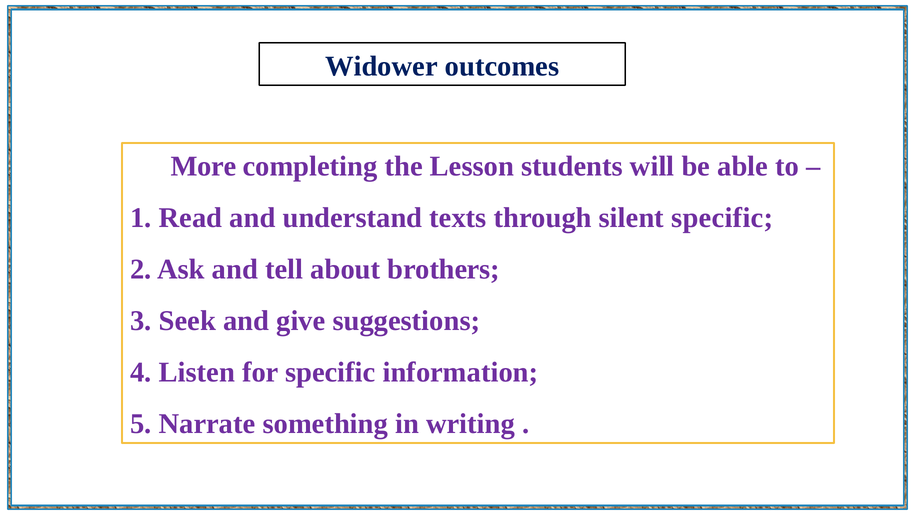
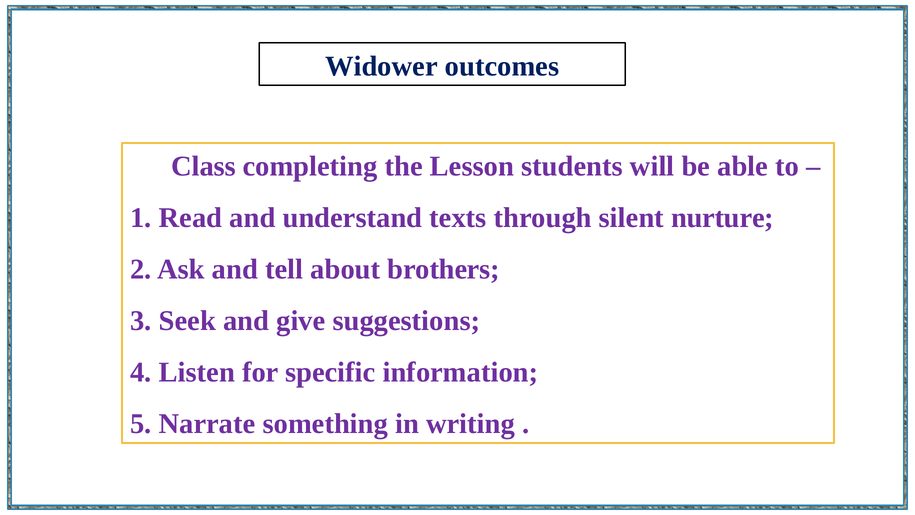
More: More -> Class
silent specific: specific -> nurture
